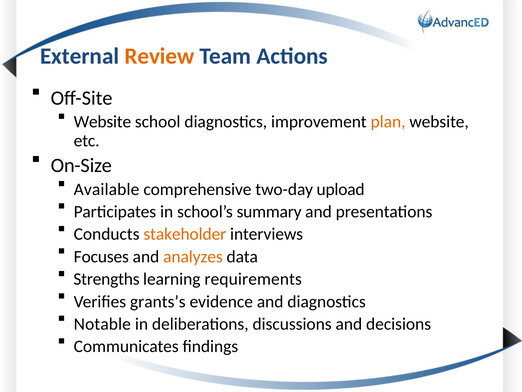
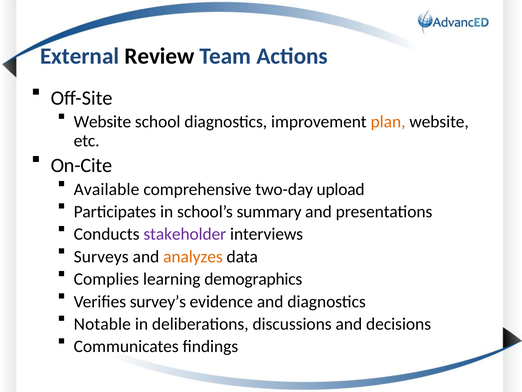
Review colour: orange -> black
On-Size: On-Size -> On-Cite
stakeholder colour: orange -> purple
Focuses: Focuses -> Surveys
Strengths: Strengths -> Complies
requirements: requirements -> demographics
grants’s: grants’s -> survey’s
